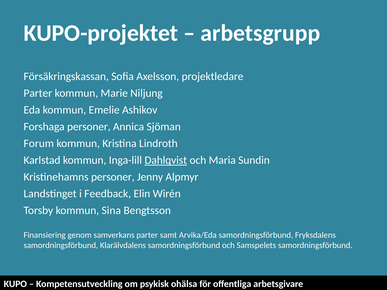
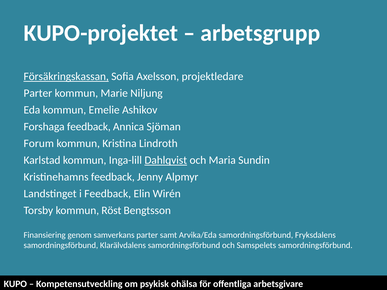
Försäkringskassan underline: none -> present
Forshaga personer: personer -> feedback
Kristinehamns personer: personer -> feedback
Sina: Sina -> Röst
